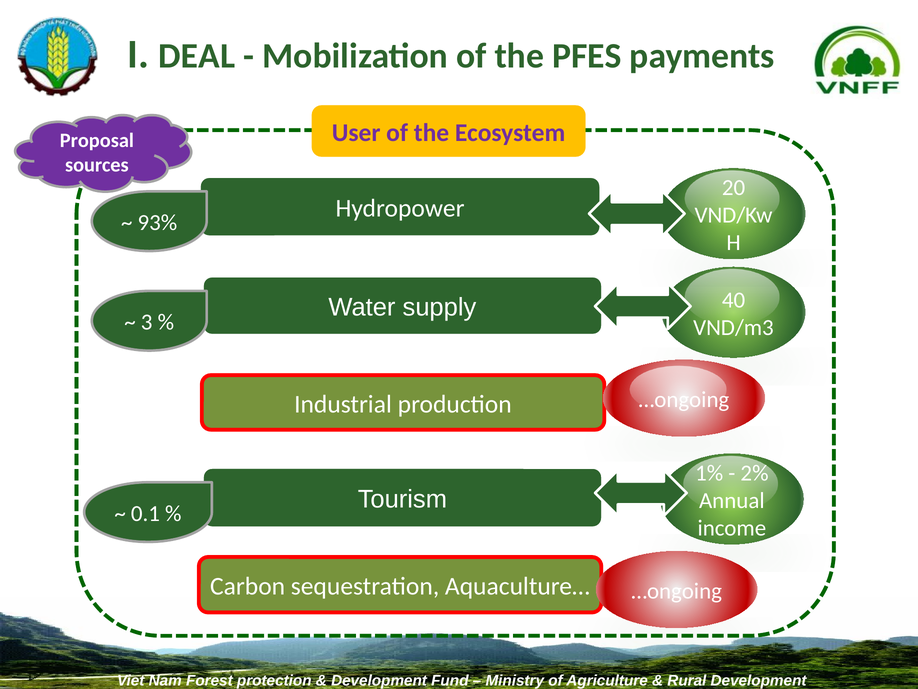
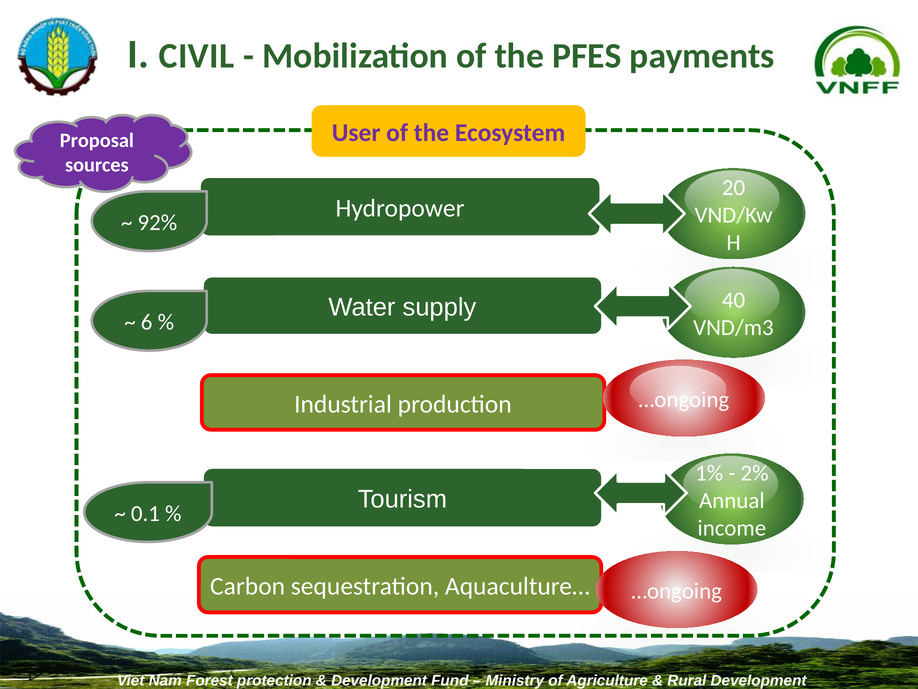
DEAL: DEAL -> CIVIL
93%: 93% -> 92%
3: 3 -> 6
